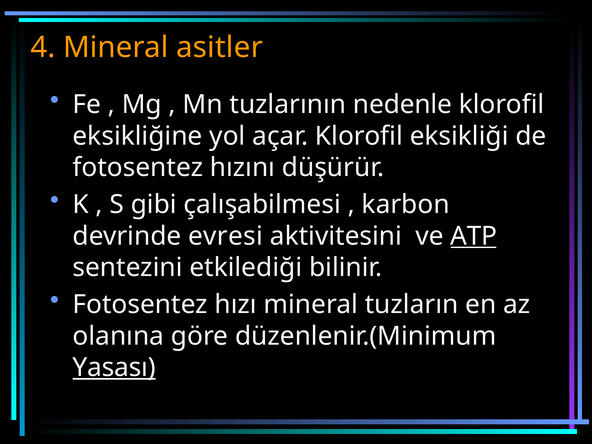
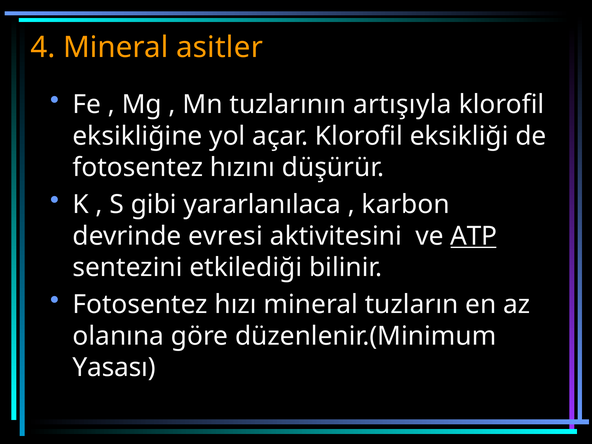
nedenle: nedenle -> artışıyla
çalışabilmesi: çalışabilmesi -> yararlanılaca
Yasası underline: present -> none
